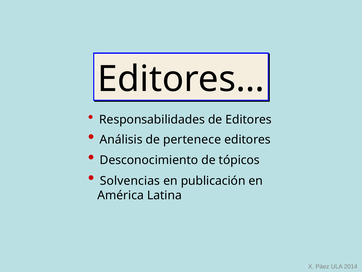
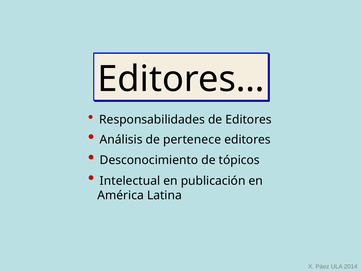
Solvencias: Solvencias -> Intelectual
